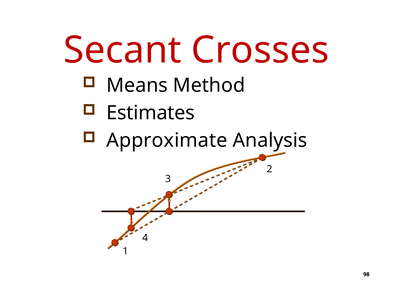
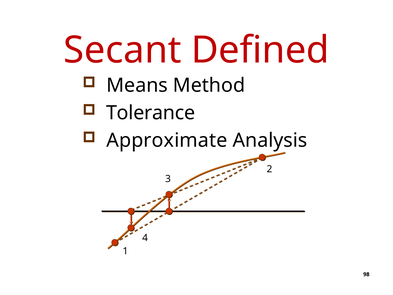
Crosses: Crosses -> Defined
Estimates: Estimates -> Tolerance
